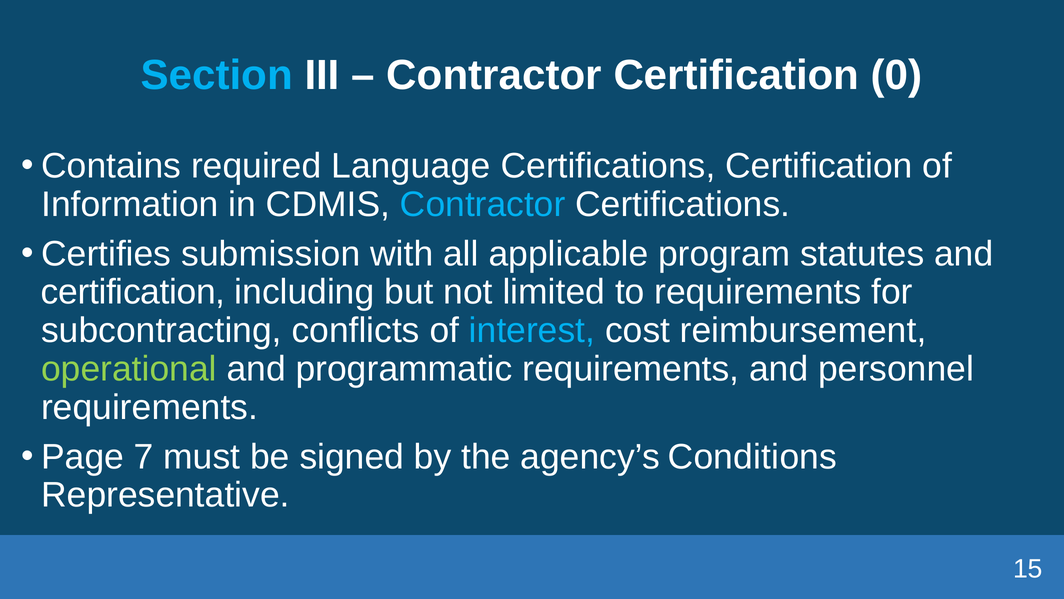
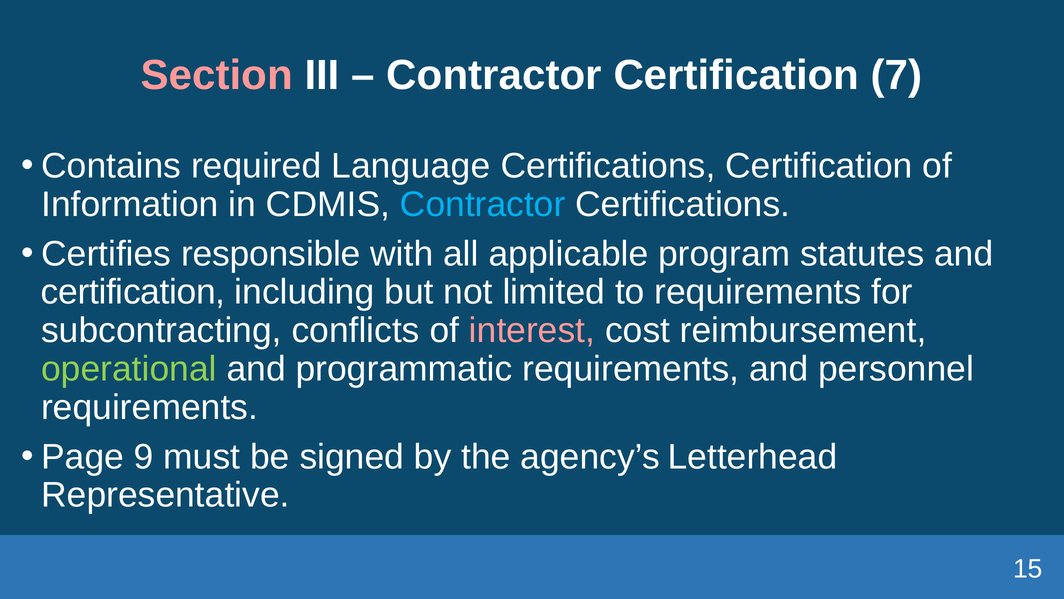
Section colour: light blue -> pink
0: 0 -> 7
submission: submission -> responsible
interest colour: light blue -> pink
7: 7 -> 9
Conditions: Conditions -> Letterhead
